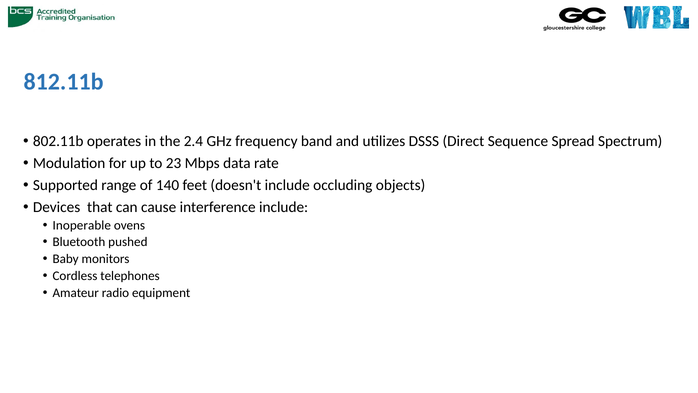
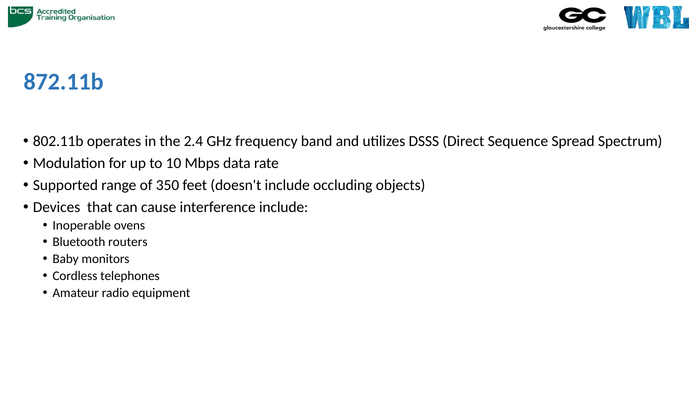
812.11b: 812.11b -> 872.11b
23: 23 -> 10
140: 140 -> 350
pushed: pushed -> routers
